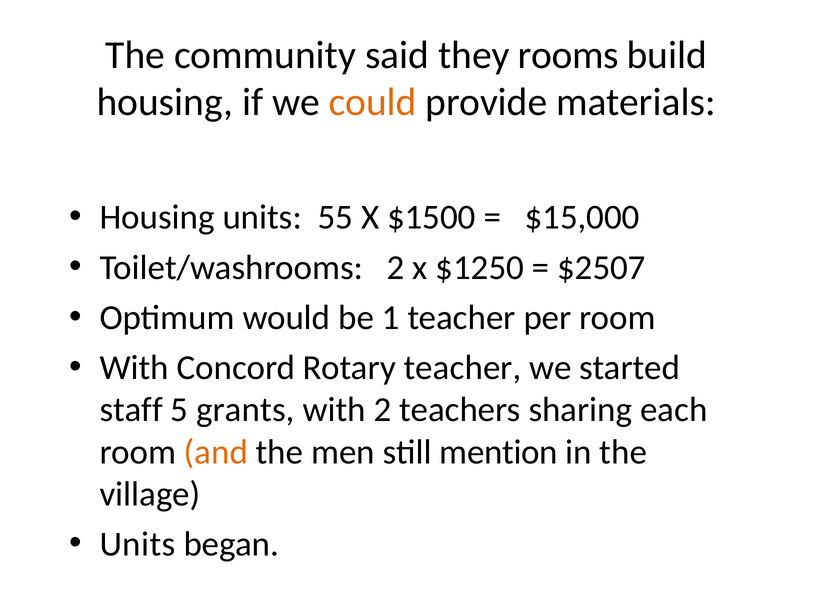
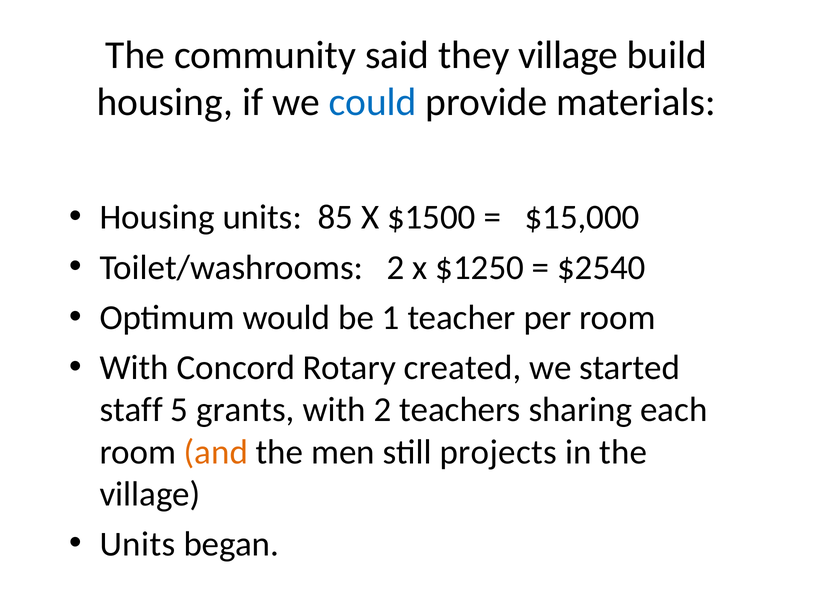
they rooms: rooms -> village
could colour: orange -> blue
55: 55 -> 85
$2507: $2507 -> $2540
Rotary teacher: teacher -> created
mention: mention -> projects
